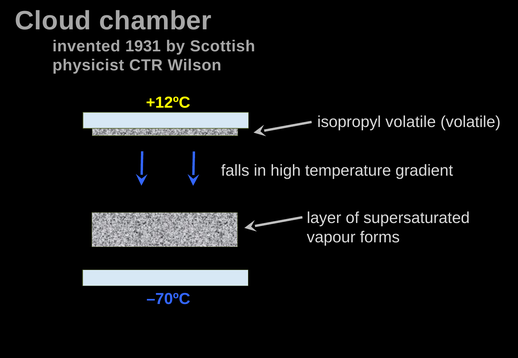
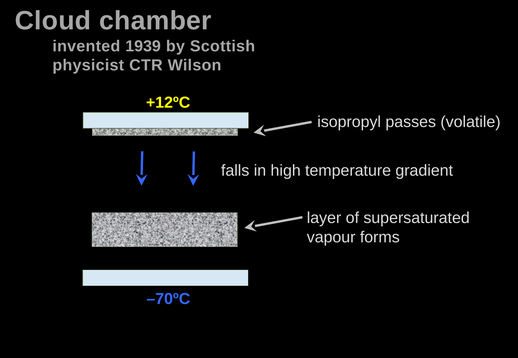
1931: 1931 -> 1939
isopropyl volatile: volatile -> passes
